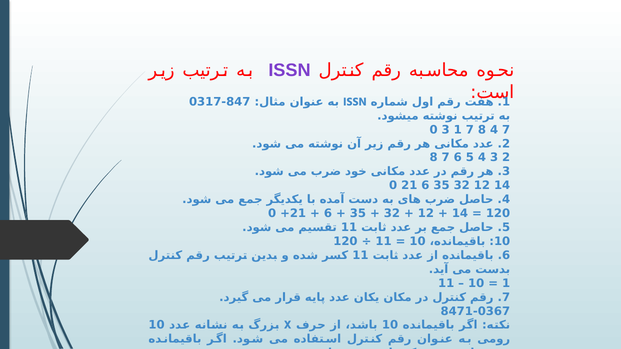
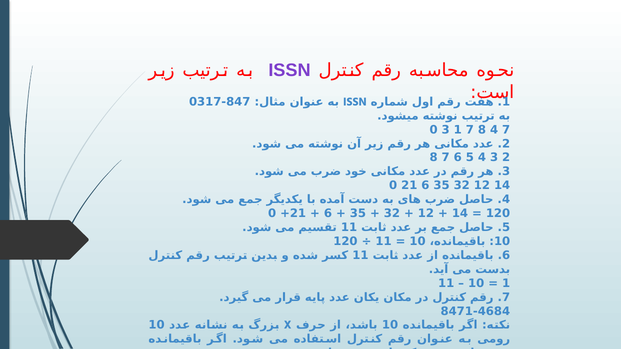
8471-0367: 8471-0367 -> 8471-4684
